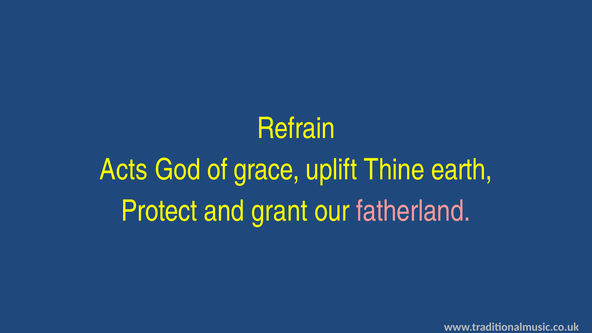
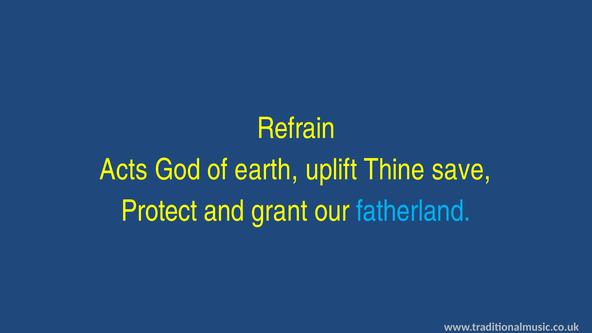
grace: grace -> earth
earth: earth -> save
fatherland colour: pink -> light blue
